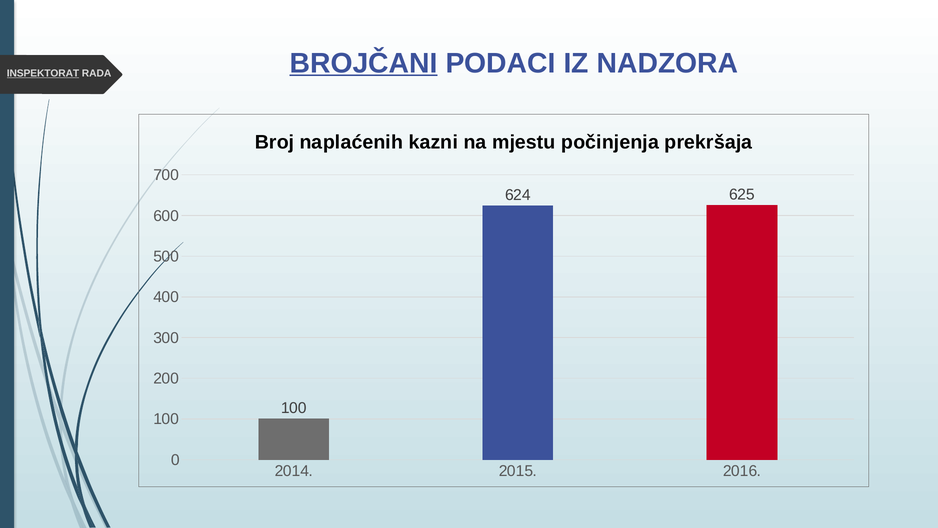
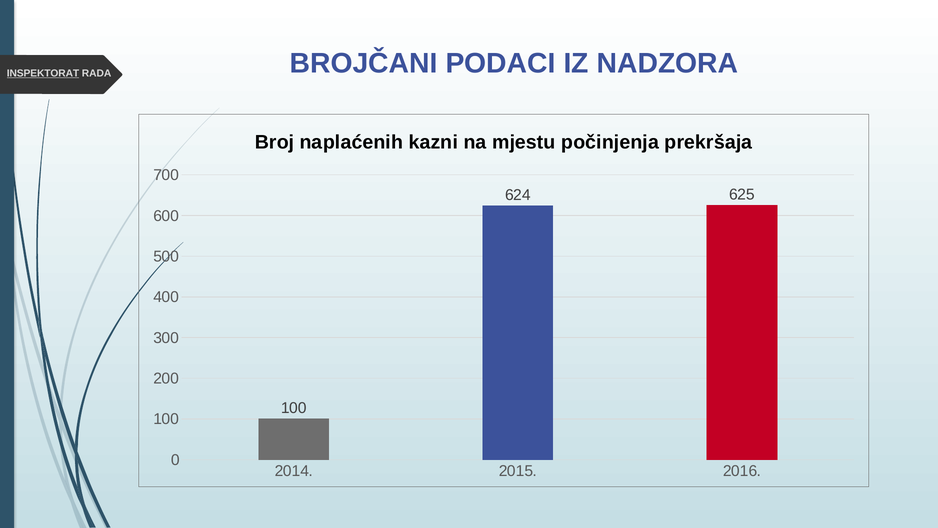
BROJČANI underline: present -> none
